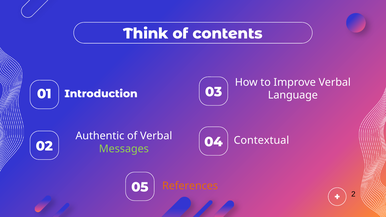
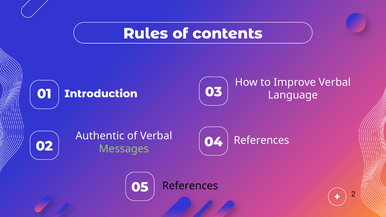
Think: Think -> Rules
Contextual at (261, 141): Contextual -> References
References at (190, 186) colour: orange -> black
